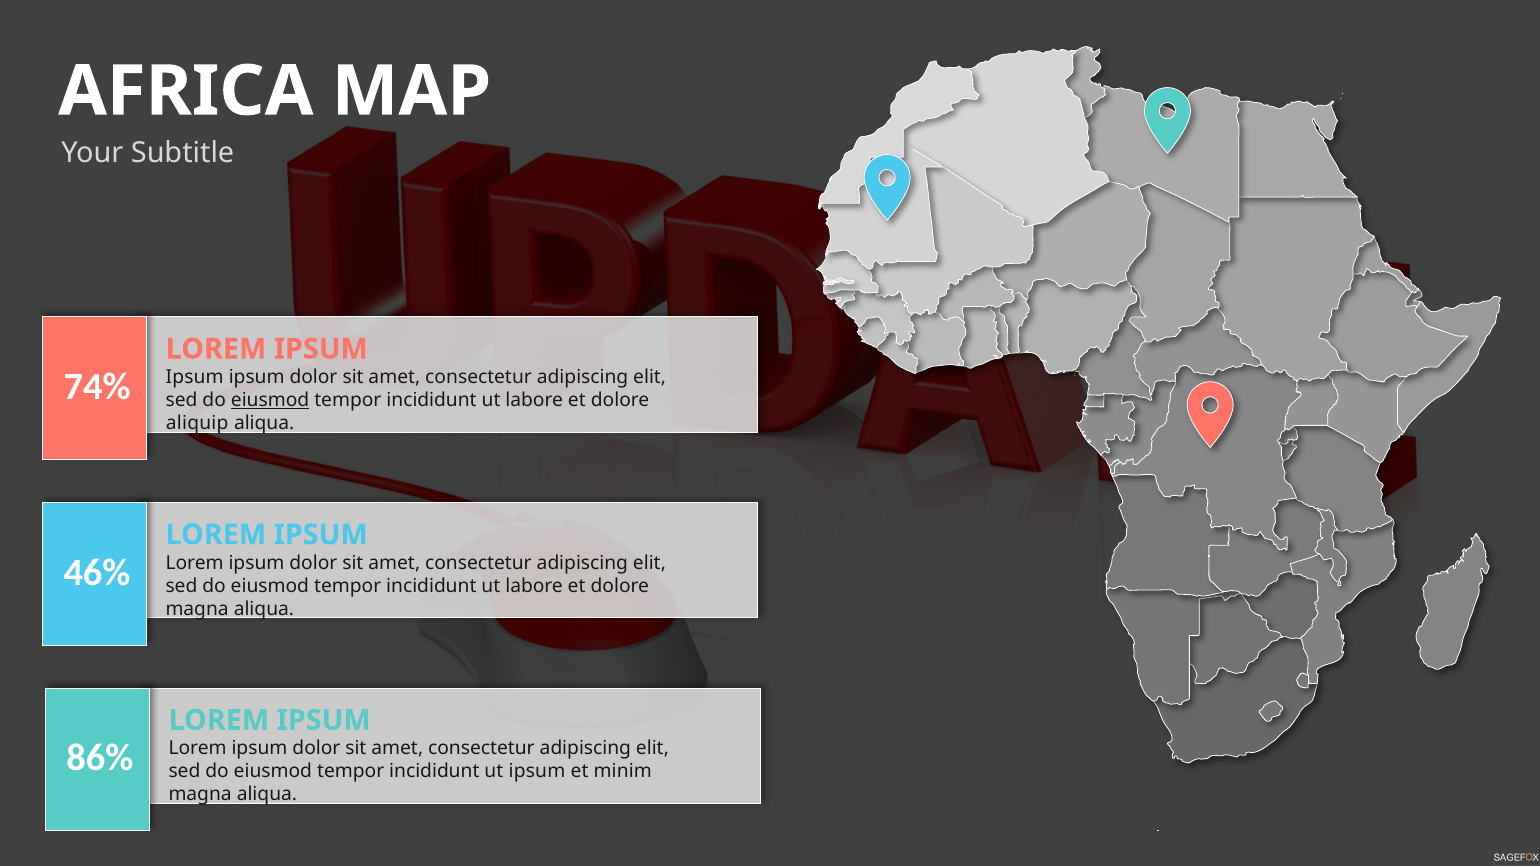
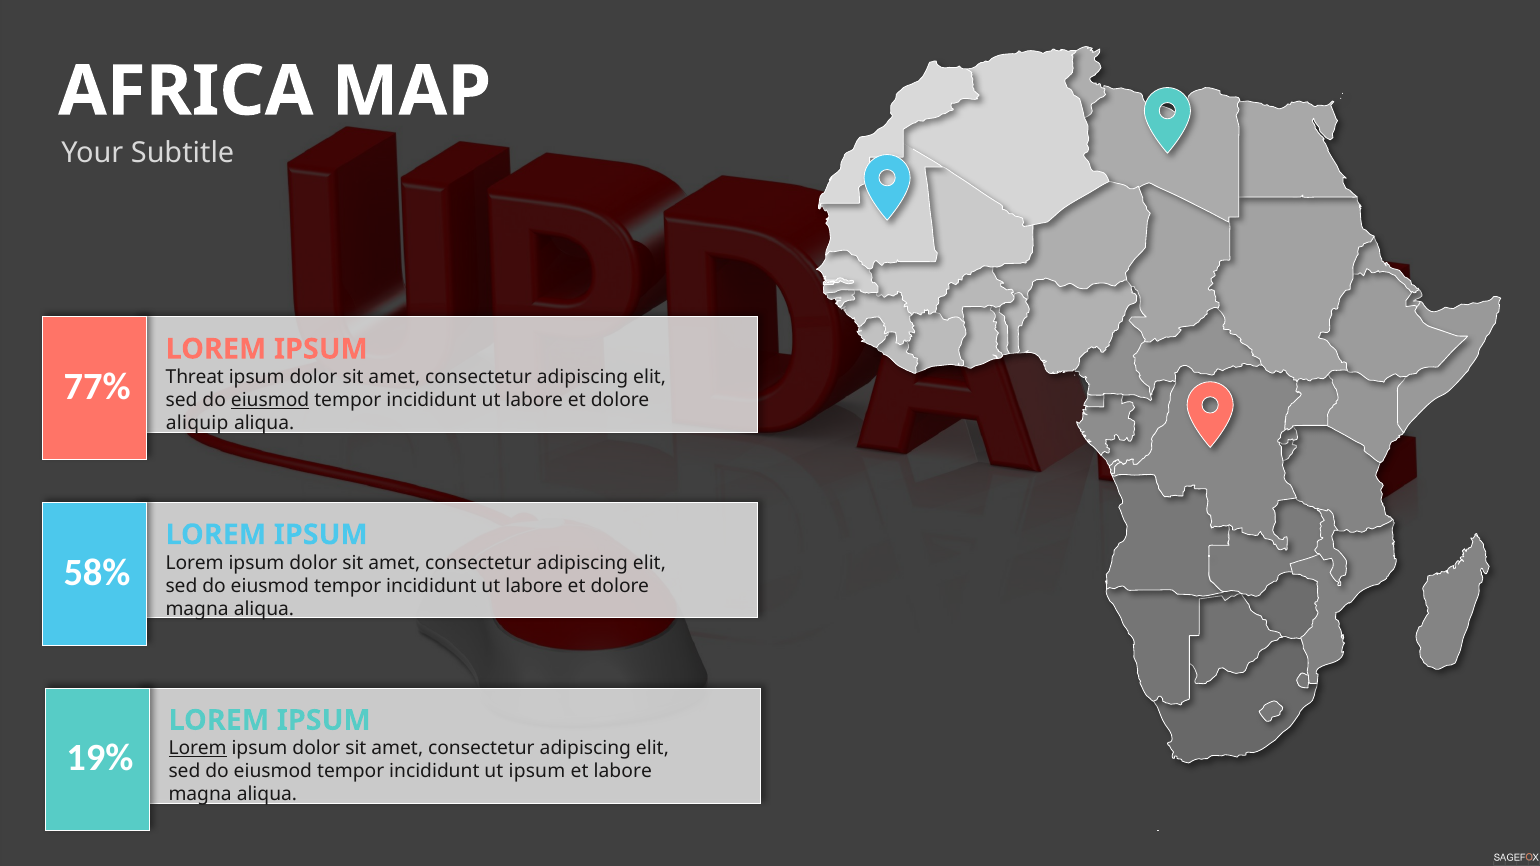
74%: 74% -> 77%
Ipsum at (195, 377): Ipsum -> Threat
46%: 46% -> 58%
86%: 86% -> 19%
Lorem at (198, 749) underline: none -> present
et minim: minim -> labore
